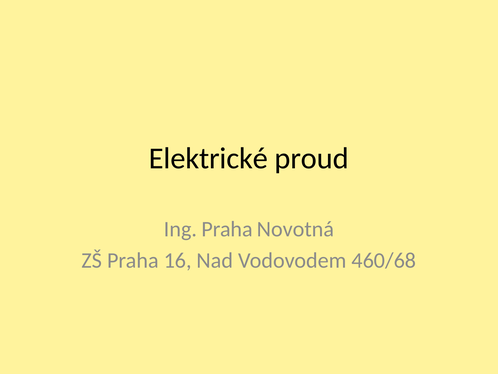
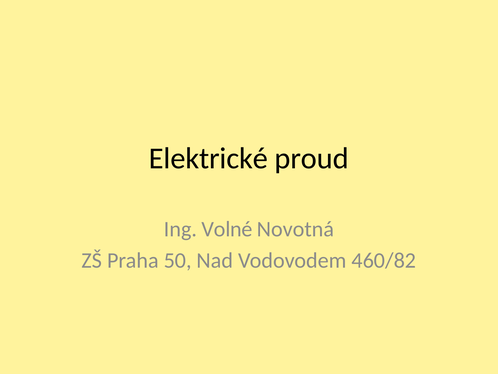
Ing Praha: Praha -> Volné
16: 16 -> 50
460/68: 460/68 -> 460/82
